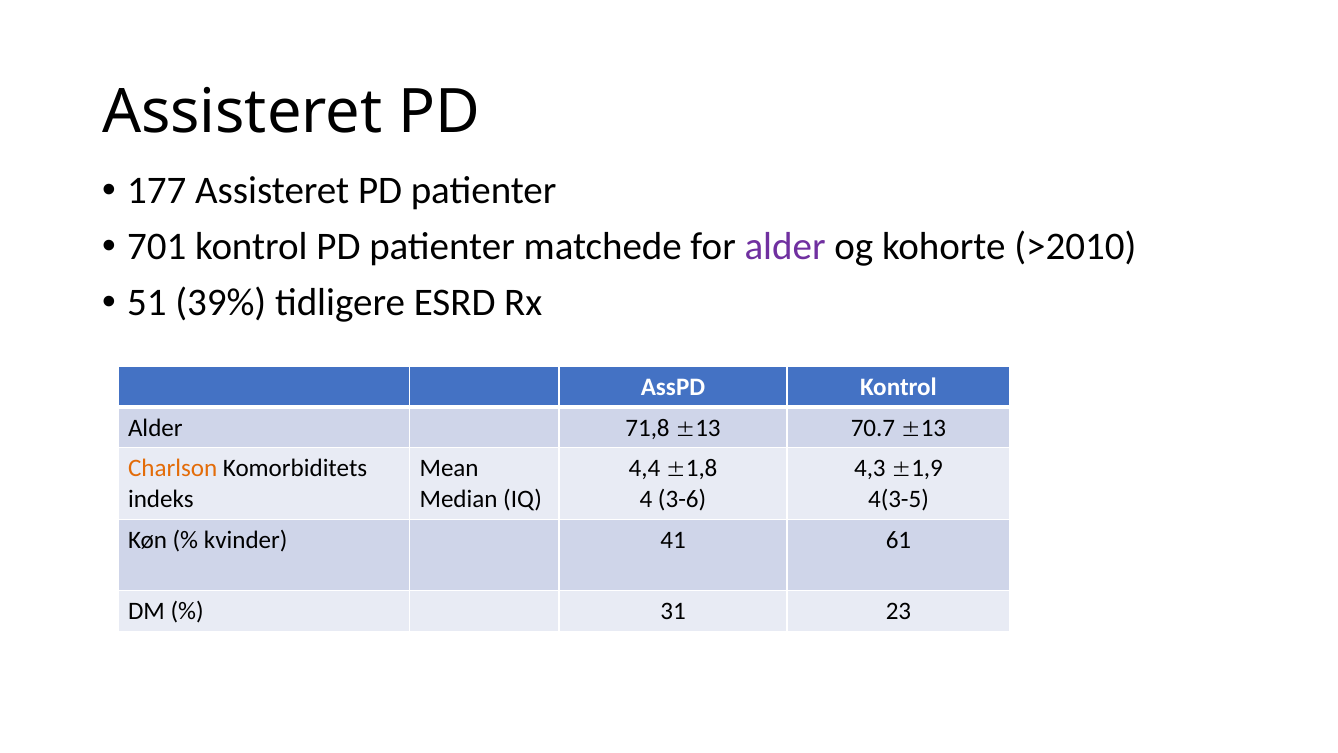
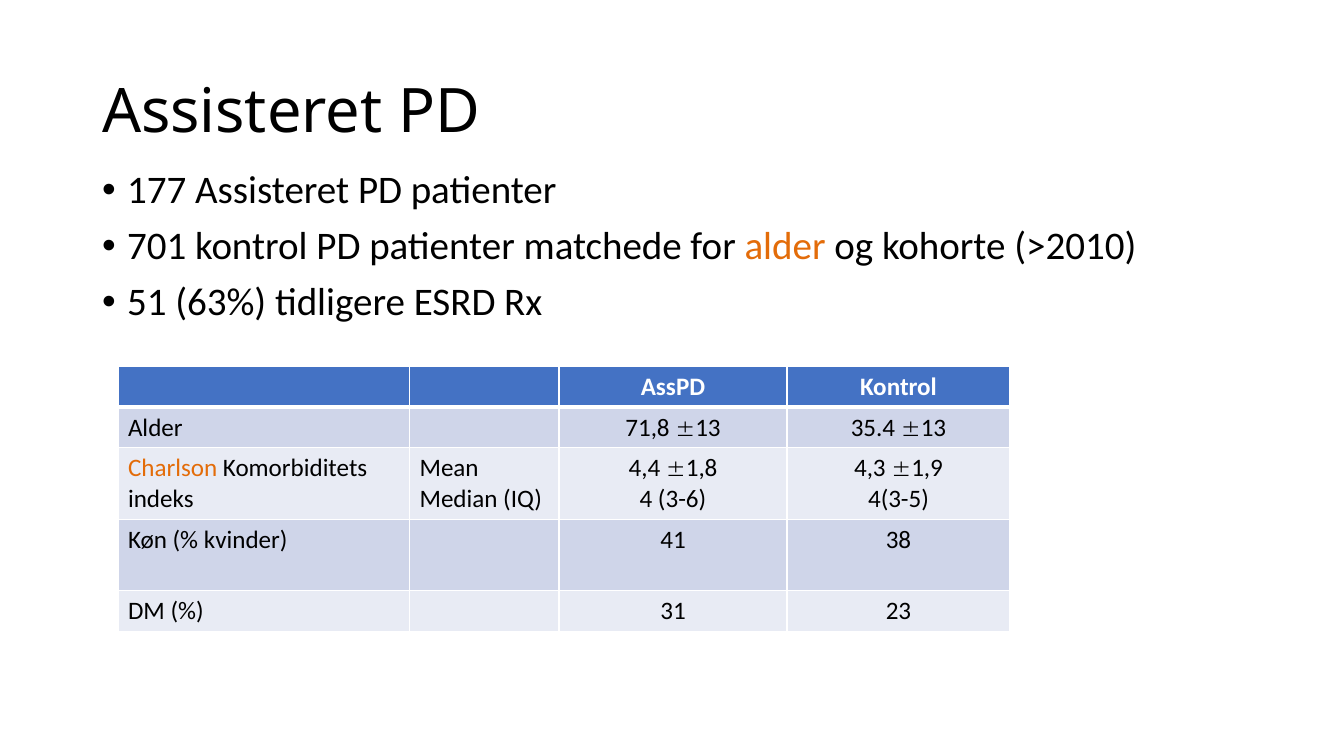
alder at (785, 247) colour: purple -> orange
39%: 39% -> 63%
70.7: 70.7 -> 35.4
61: 61 -> 38
